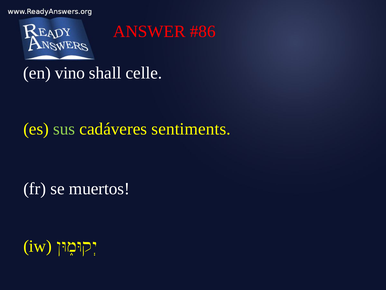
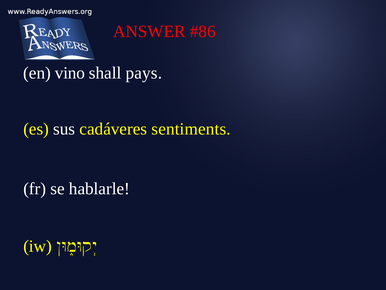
celle: celle -> pays
sus colour: light green -> white
muertos: muertos -> hablarle
